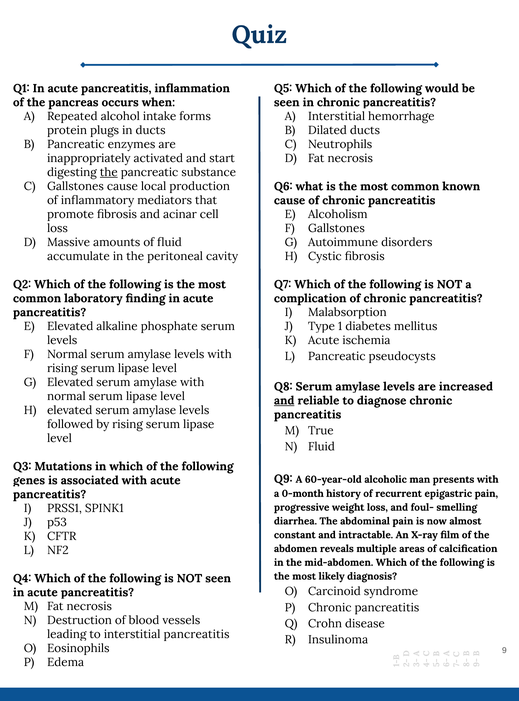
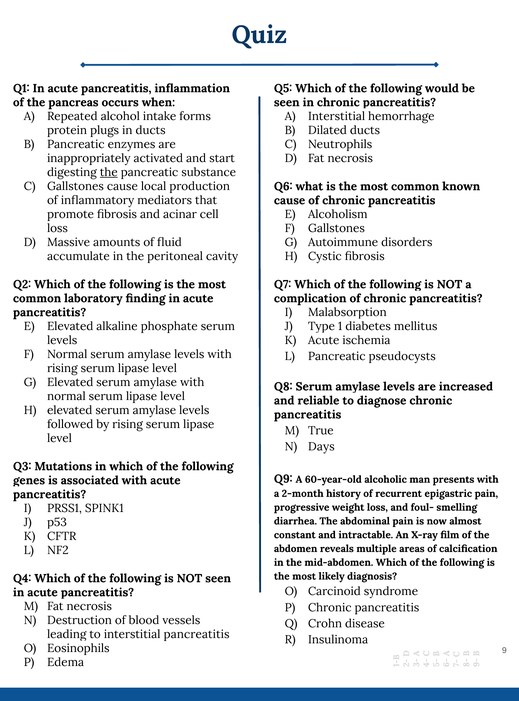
and at (284, 400) underline: present -> none
Fluid at (321, 446): Fluid -> Days
0-month: 0-month -> 2-month
